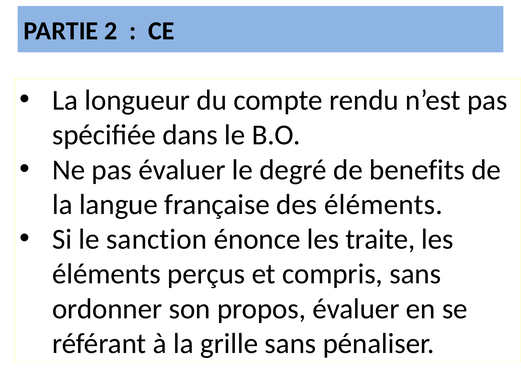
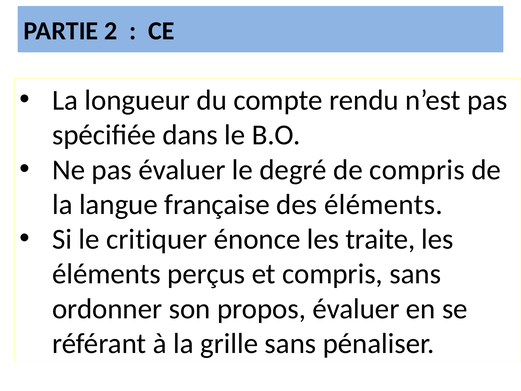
de benefits: benefits -> compris
sanction: sanction -> critiquer
